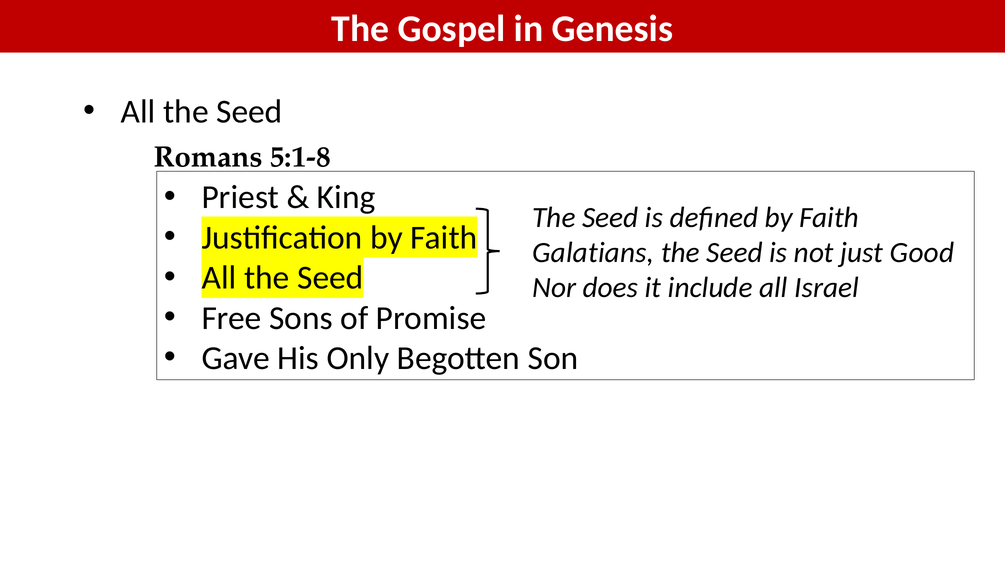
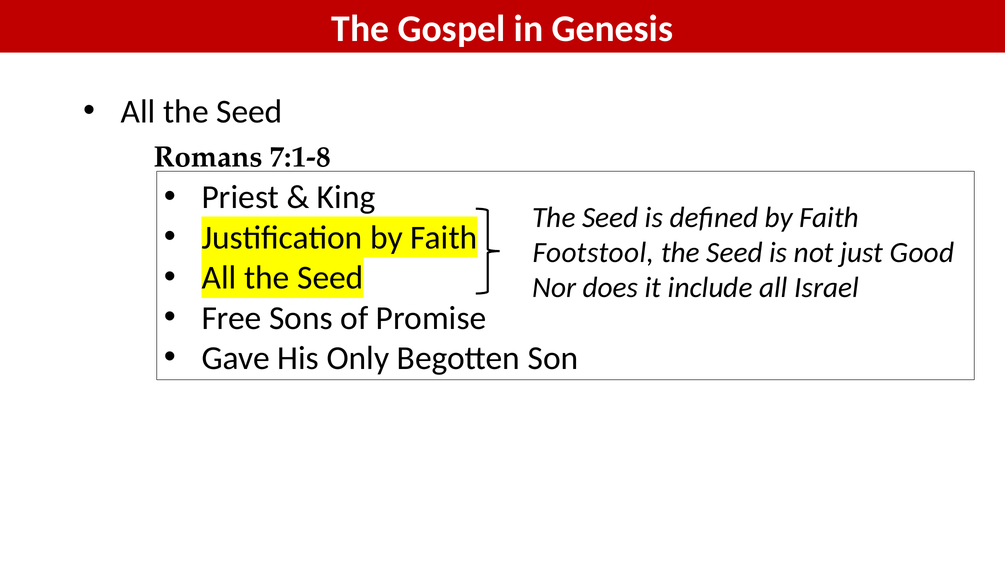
5:1-8: 5:1-8 -> 7:1-8
Galatians: Galatians -> Footstool
